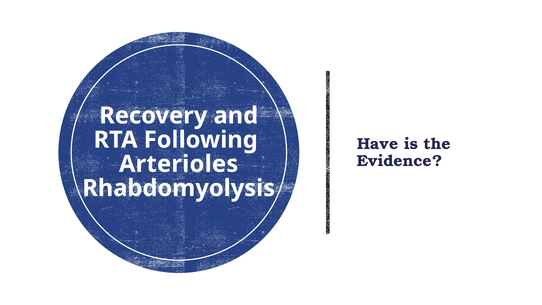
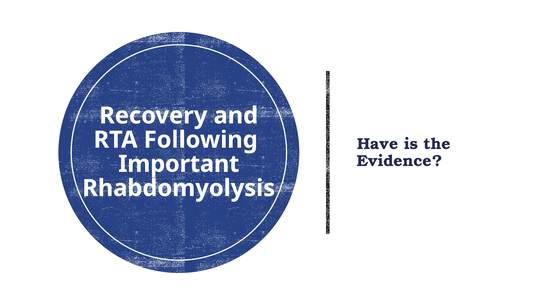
Arterioles: Arterioles -> Important
